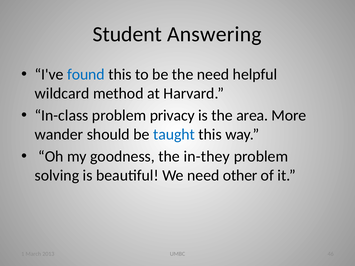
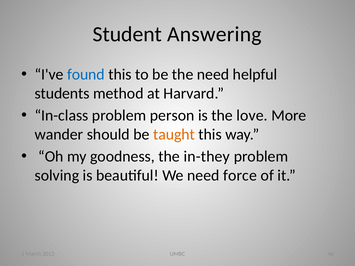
wildcard: wildcard -> students
privacy: privacy -> person
area: area -> love
taught colour: blue -> orange
other: other -> force
